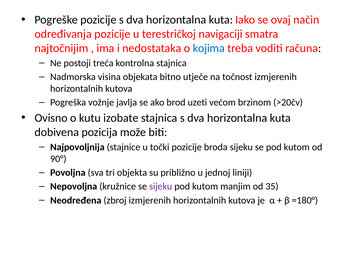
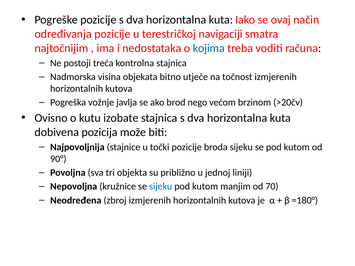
uzeti: uzeti -> nego
sijeku at (161, 187) colour: purple -> blue
35: 35 -> 70
